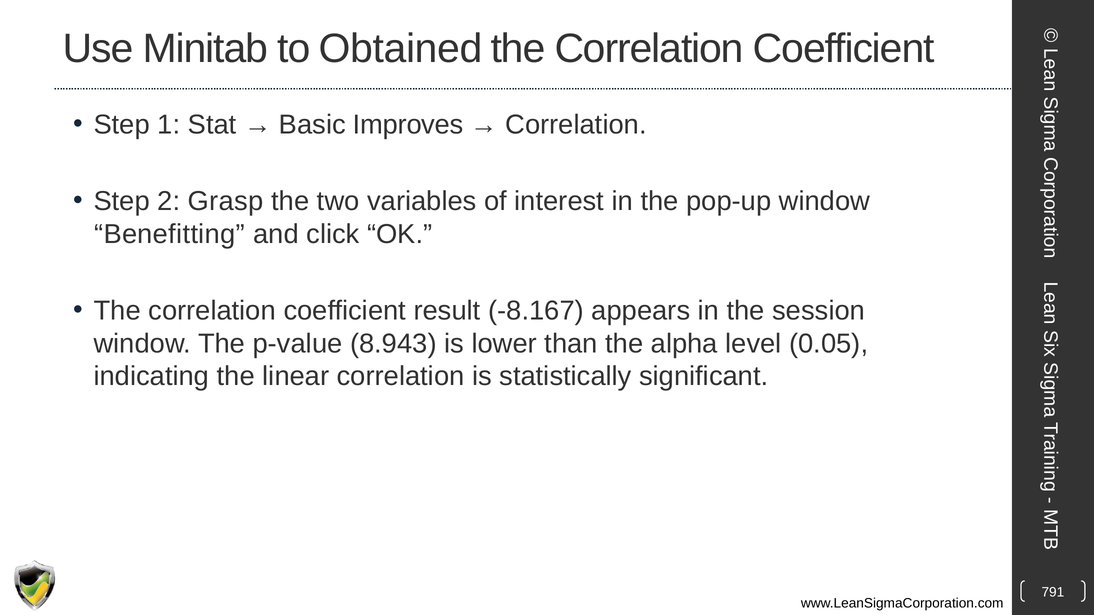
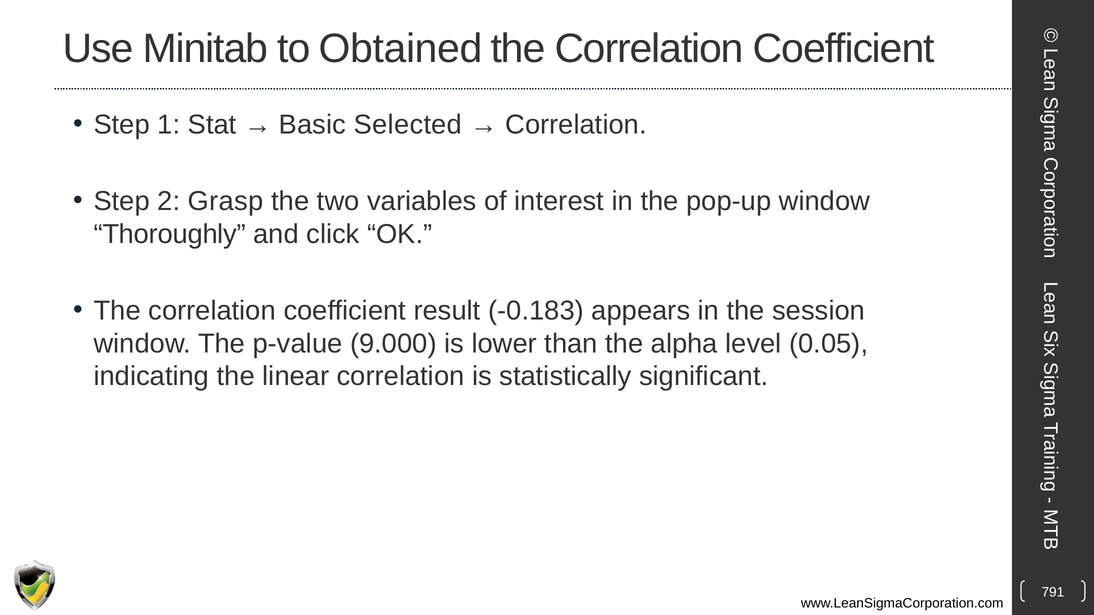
Improves: Improves -> Selected
Benefitting: Benefitting -> Thoroughly
-8.167: -8.167 -> -0.183
8.943: 8.943 -> 9.000
